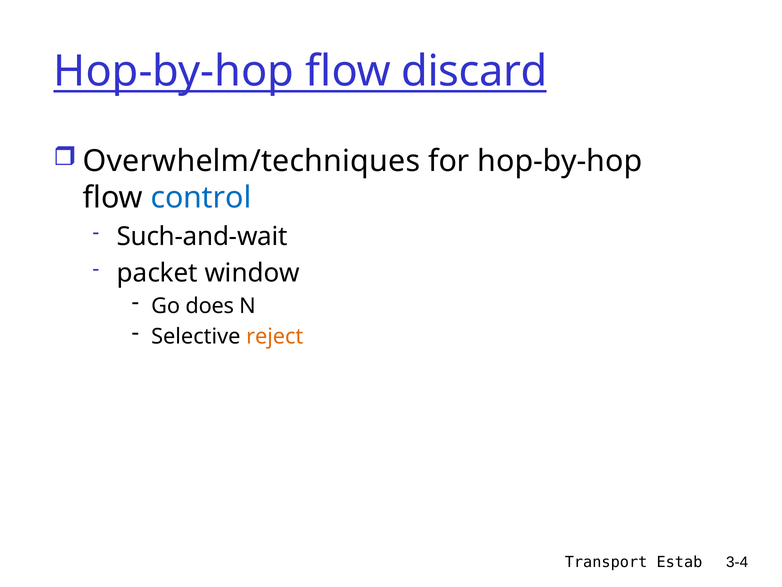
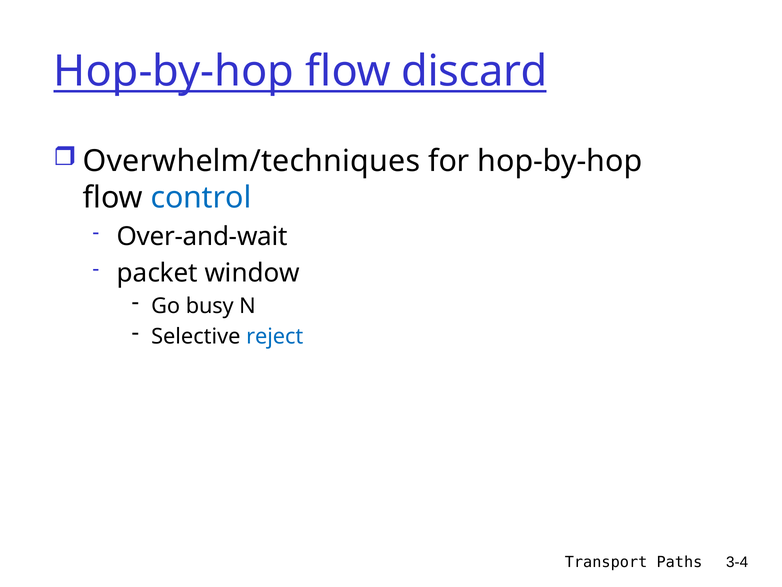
Such-and-wait: Such-and-wait -> Over-and-wait
does: does -> busy
reject colour: orange -> blue
Estab: Estab -> Paths
